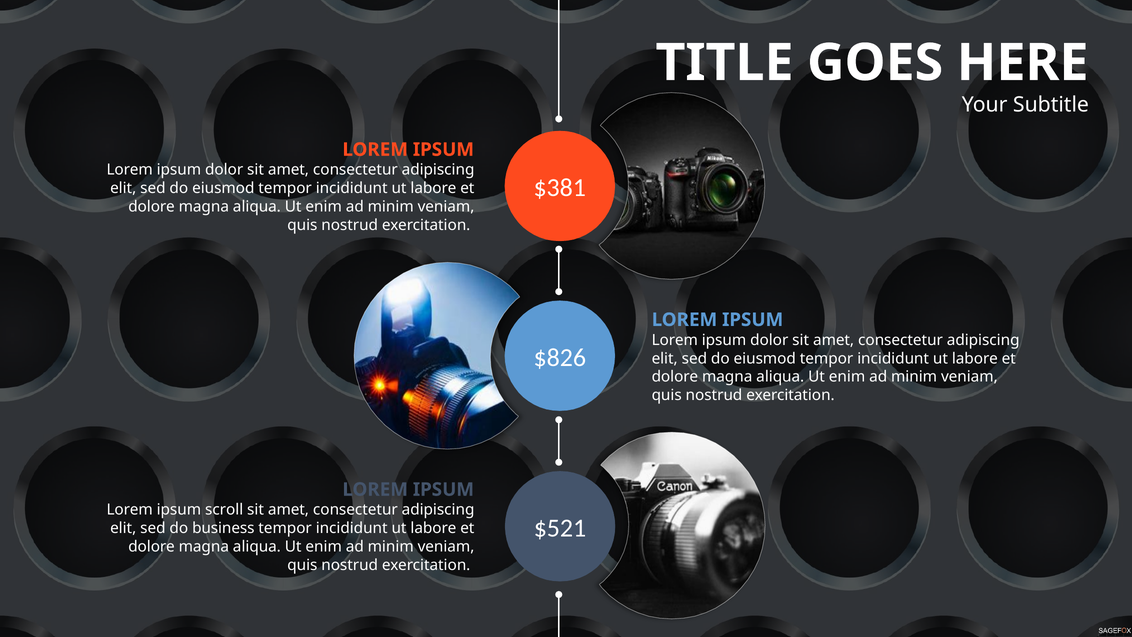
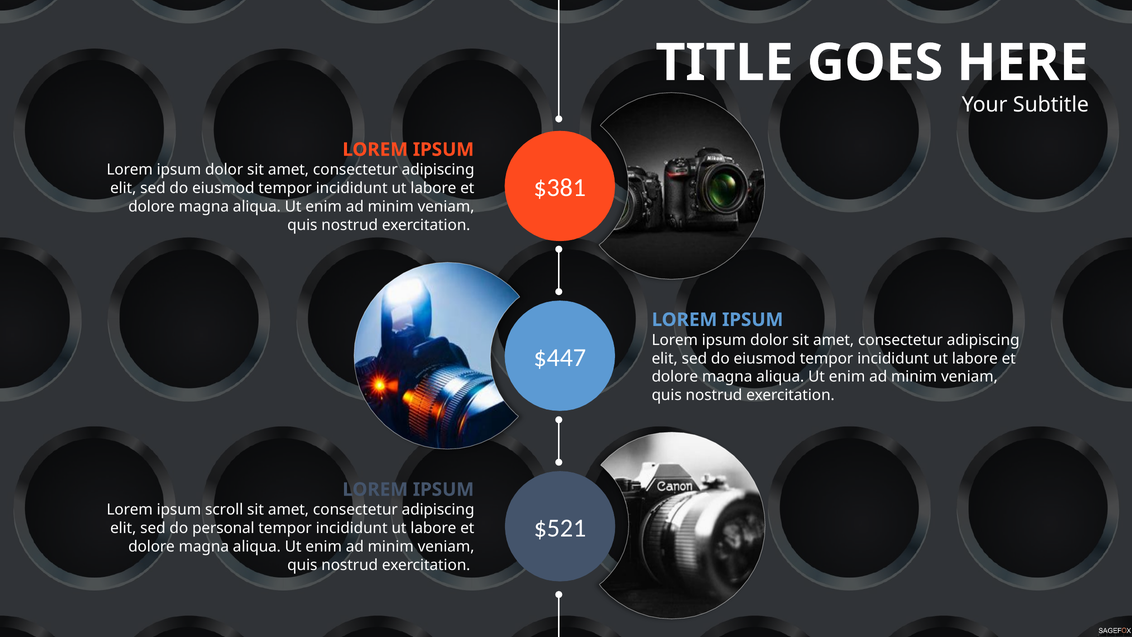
$826: $826 -> $447
business: business -> personal
